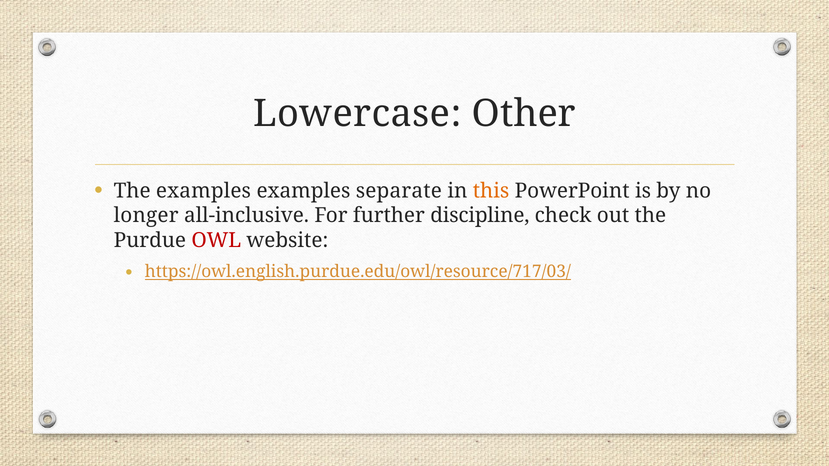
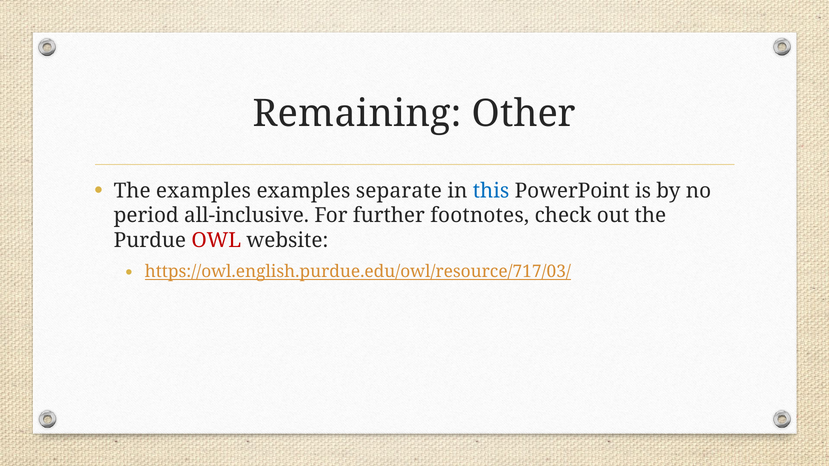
Lowercase: Lowercase -> Remaining
this colour: orange -> blue
longer: longer -> period
discipline: discipline -> footnotes
